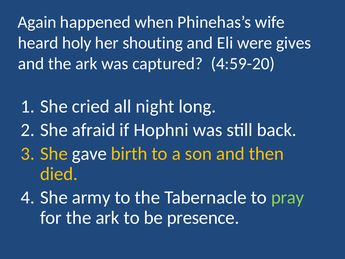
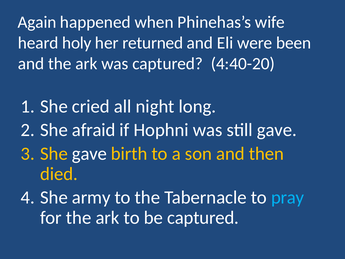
shouting: shouting -> returned
gives: gives -> been
4:59-20: 4:59-20 -> 4:40-20
still back: back -> gave
pray colour: light green -> light blue
be presence: presence -> captured
